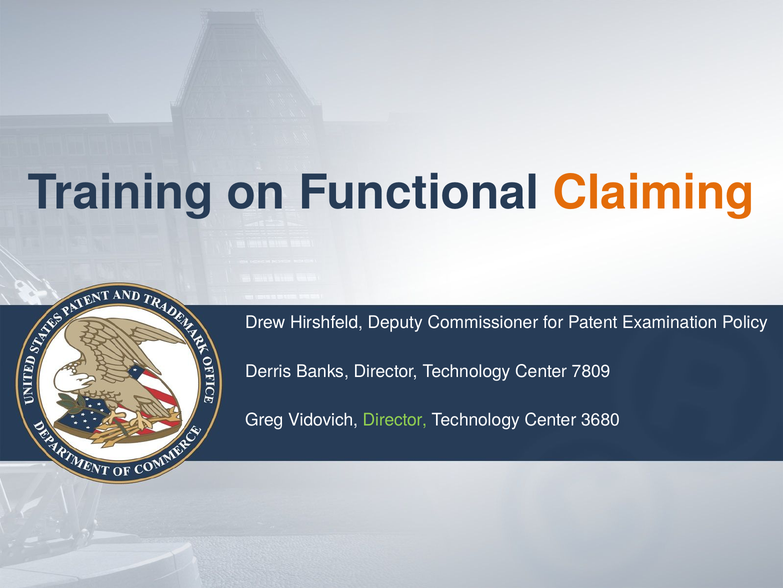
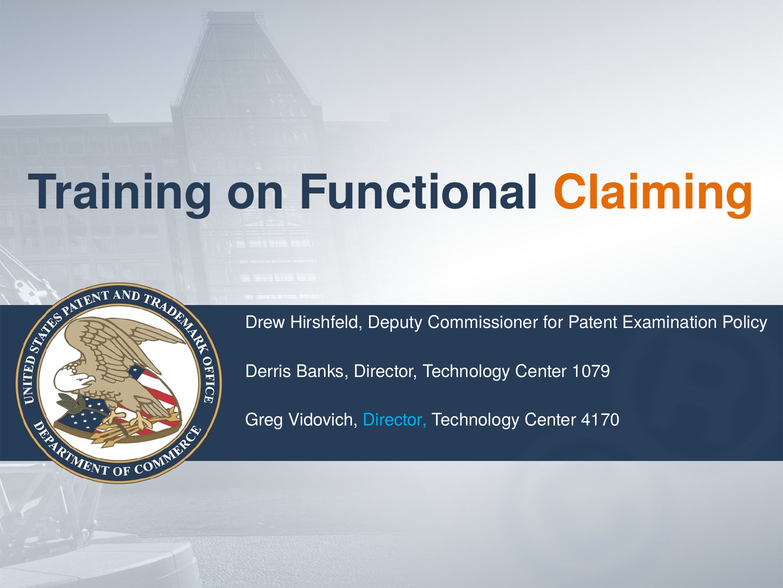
7809: 7809 -> 1079
Director at (395, 420) colour: light green -> light blue
3680: 3680 -> 4170
